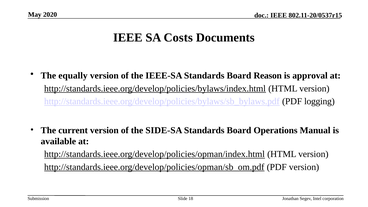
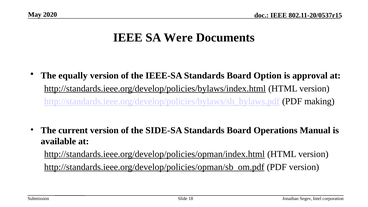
Costs: Costs -> Were
Reason: Reason -> Option
logging: logging -> making
